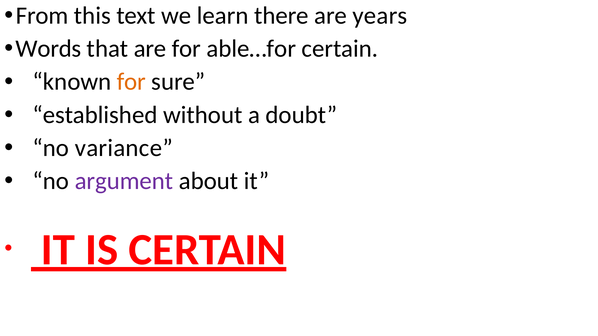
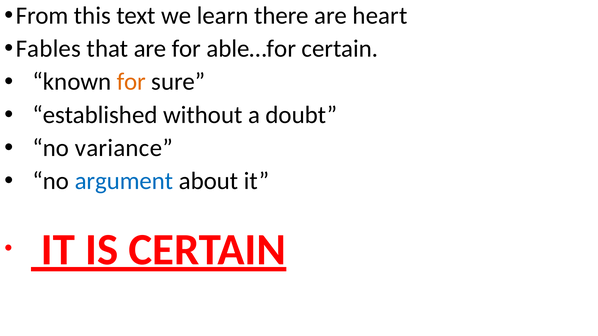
years: years -> heart
Words: Words -> Fables
argument colour: purple -> blue
